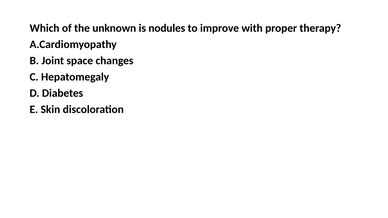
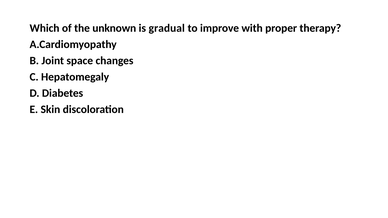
nodules: nodules -> gradual
